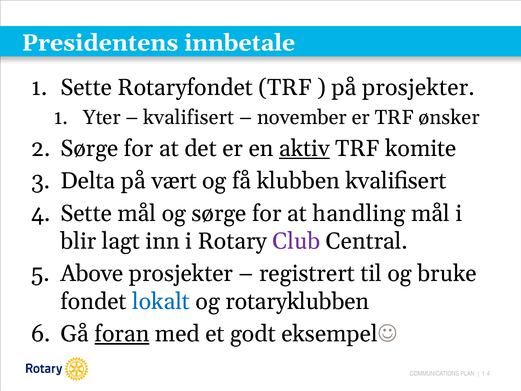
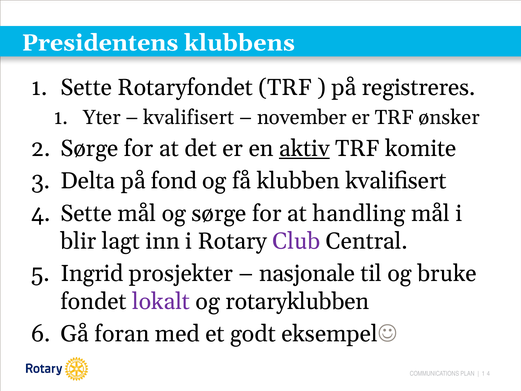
innbetale: innbetale -> klubbens
på prosjekter: prosjekter -> registreres
vært: vært -> fond
Above: Above -> Ingrid
registrert: registrert -> nasjonale
lokalt colour: blue -> purple
foran underline: present -> none
